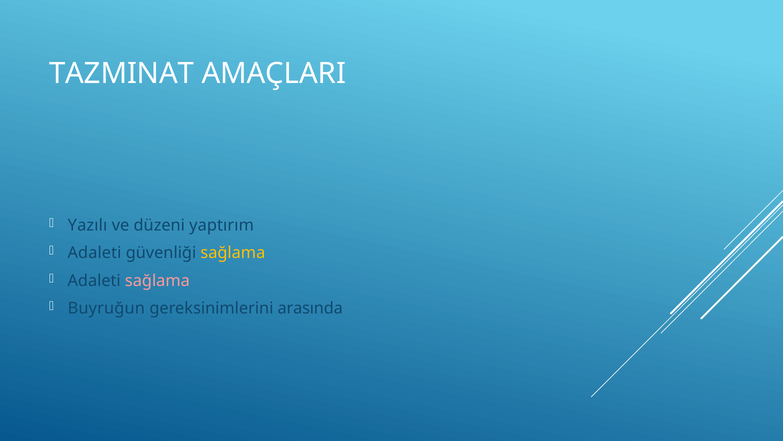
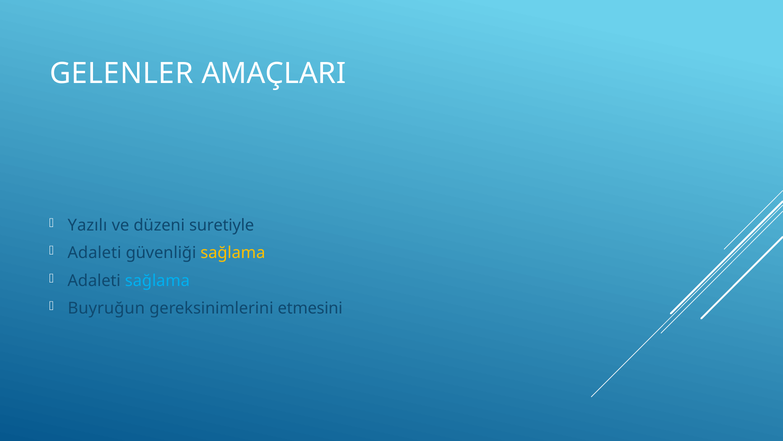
TAZMINAT: TAZMINAT -> GELENLER
yaptırım: yaptırım -> suretiyle
sağlama at (157, 280) colour: pink -> light blue
arasında: arasında -> etmesini
